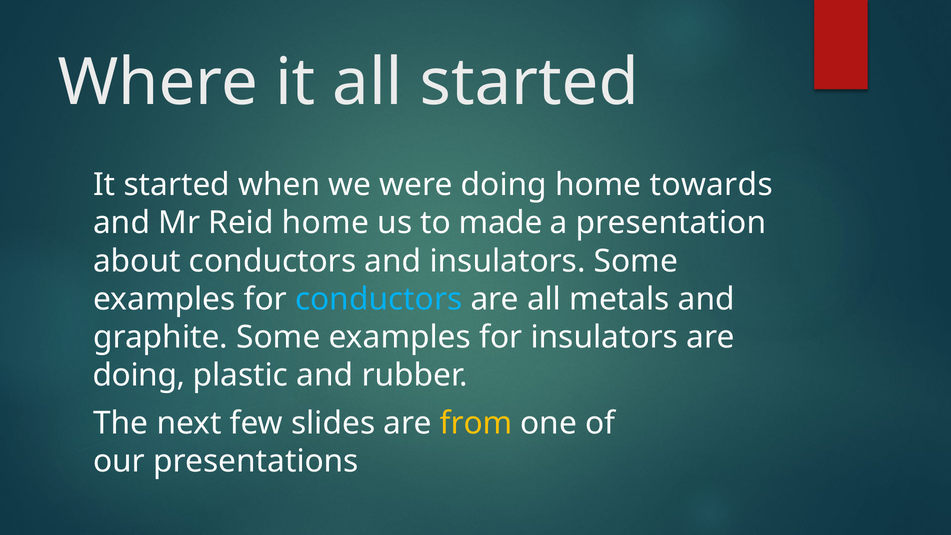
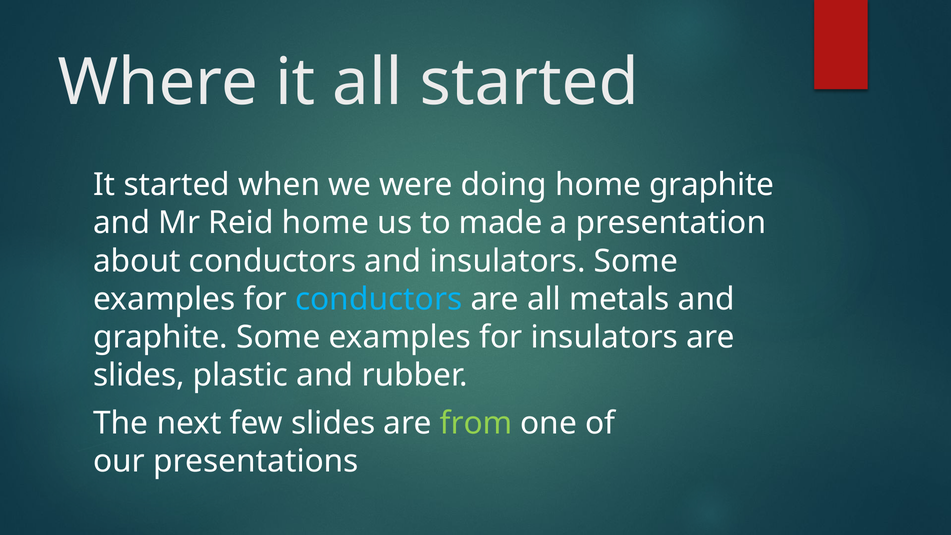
home towards: towards -> graphite
doing at (139, 375): doing -> slides
from colour: yellow -> light green
